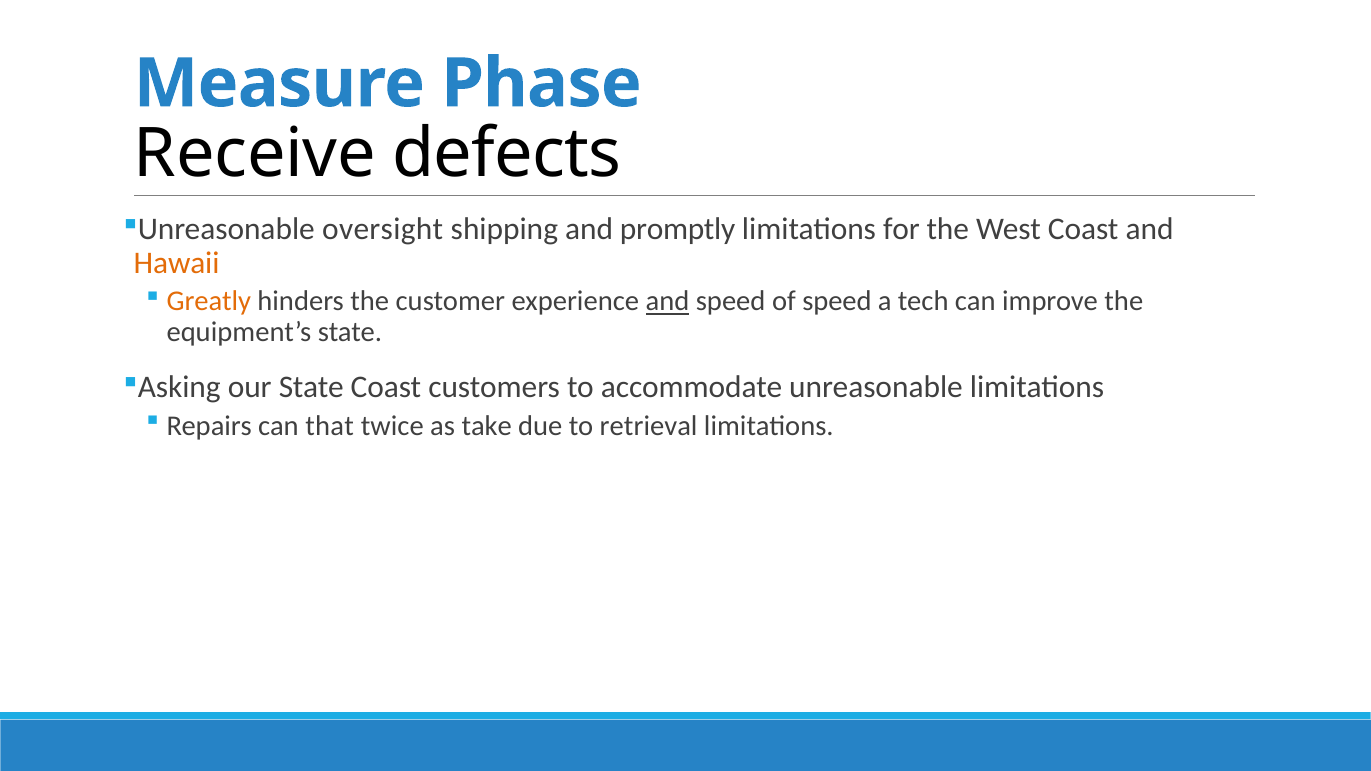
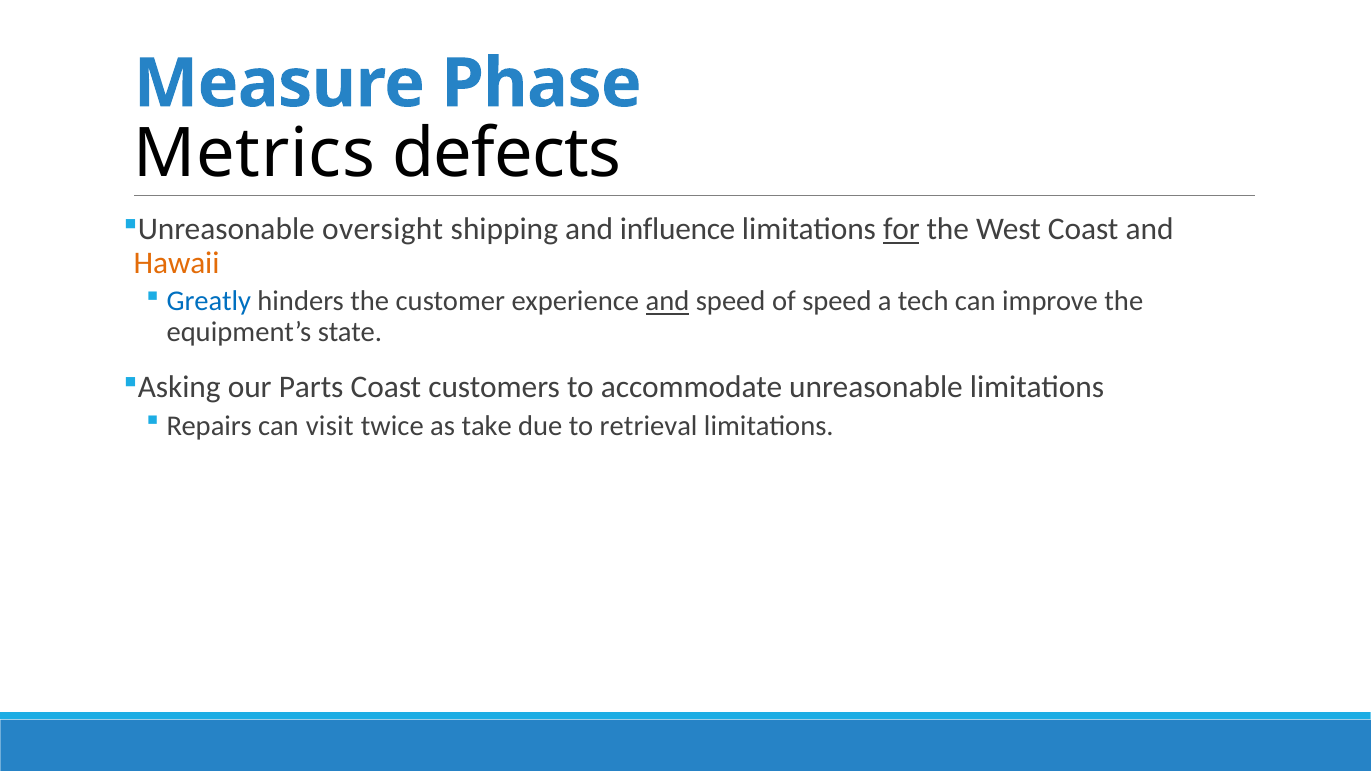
Receive: Receive -> Metrics
promptly: promptly -> influence
for underline: none -> present
Greatly colour: orange -> blue
our State: State -> Parts
that: that -> visit
